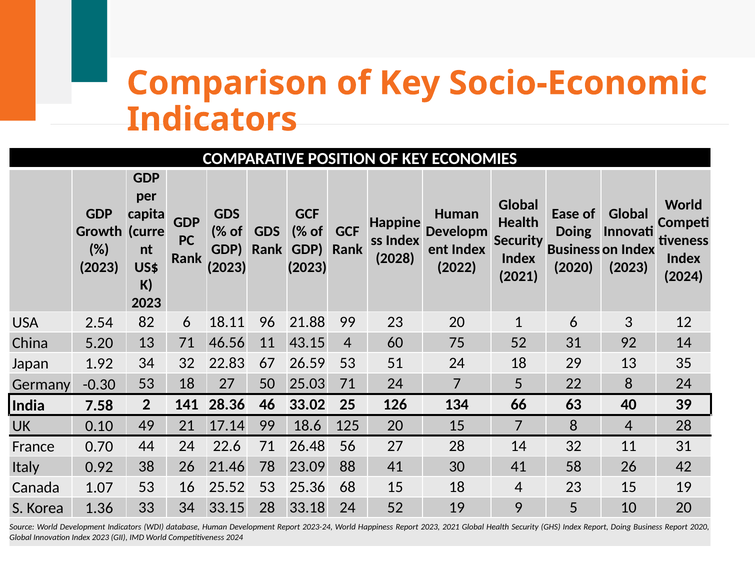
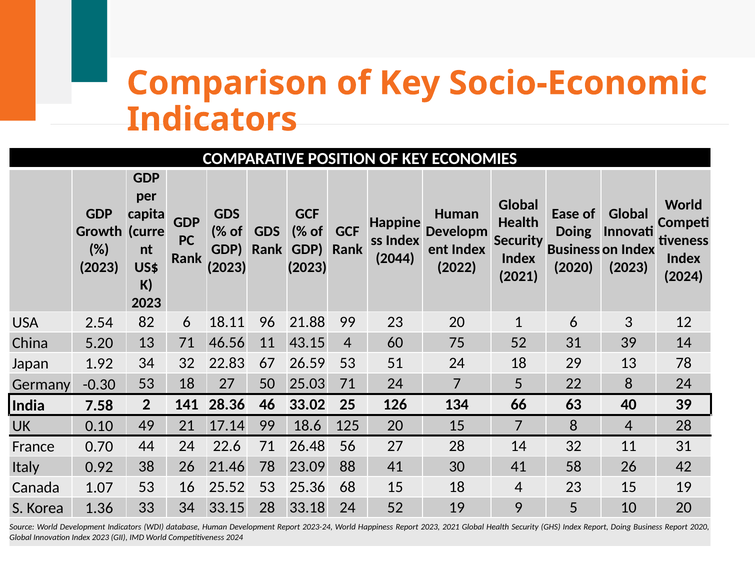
2028: 2028 -> 2044
31 92: 92 -> 39
13 35: 35 -> 78
